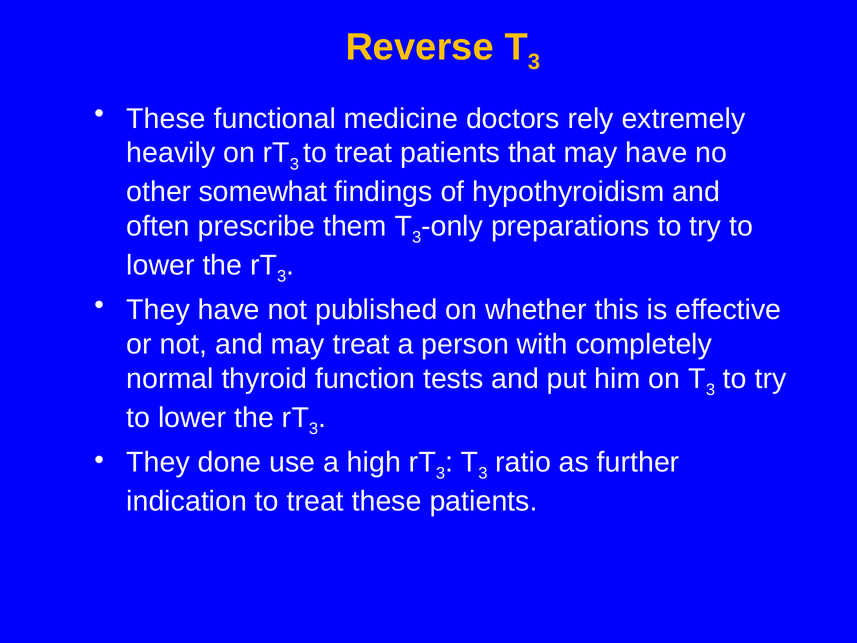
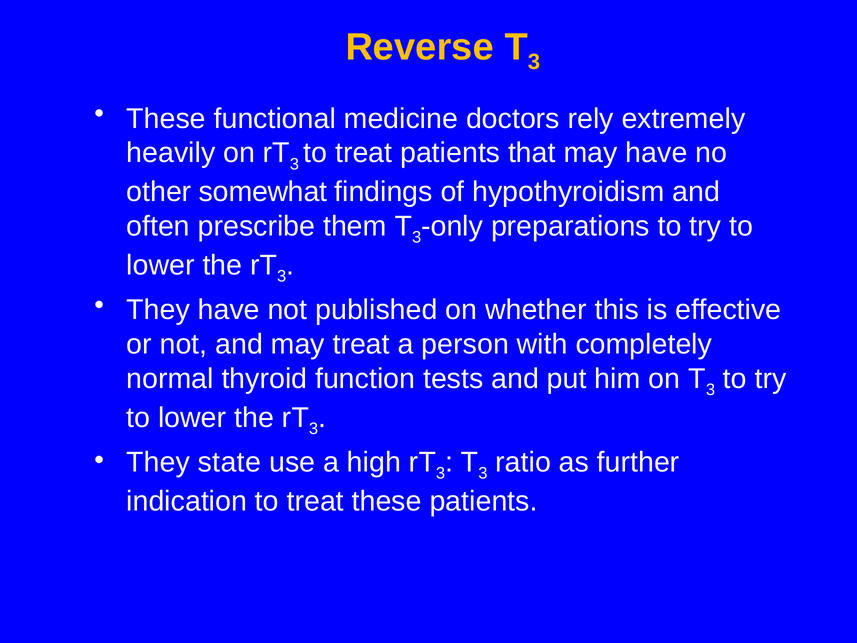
done: done -> state
